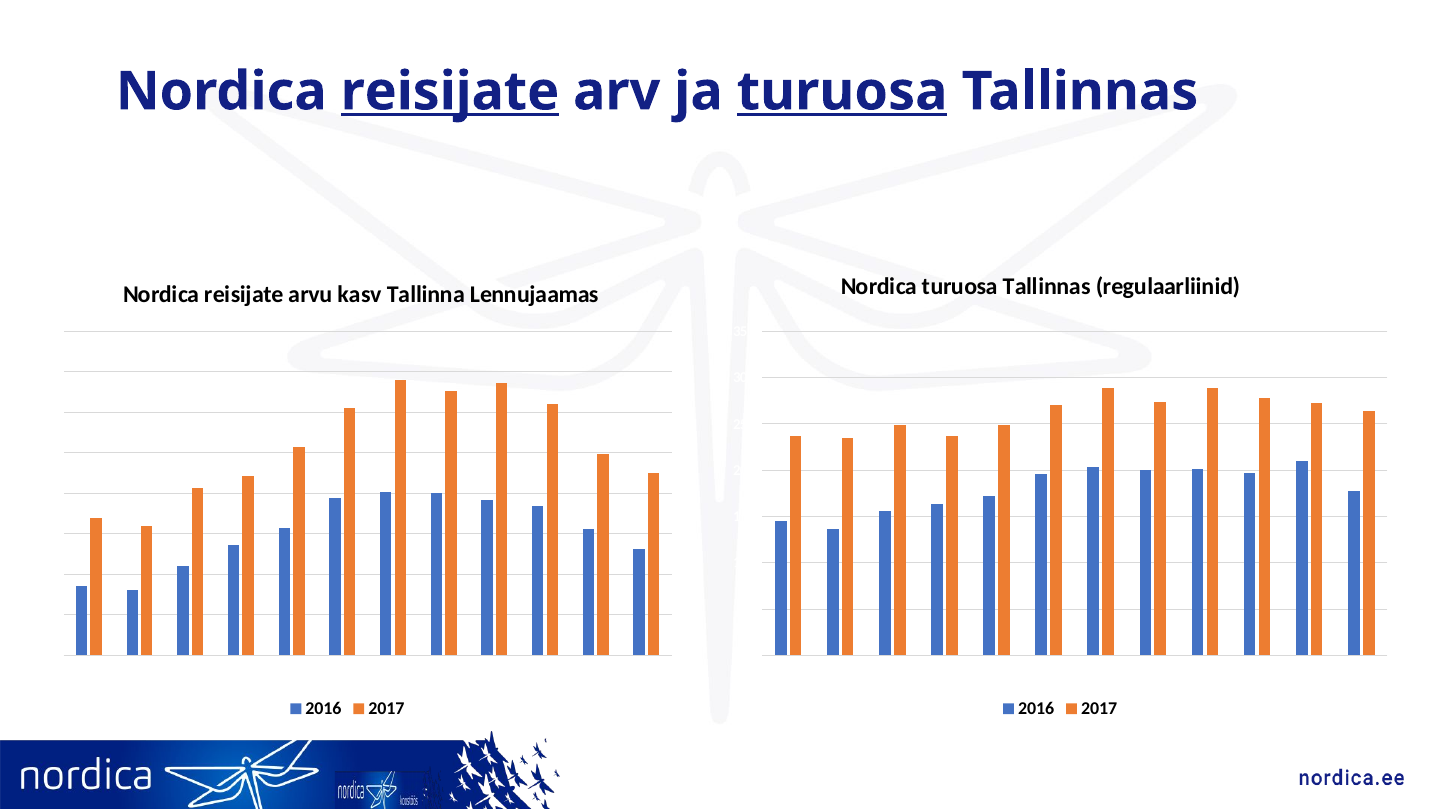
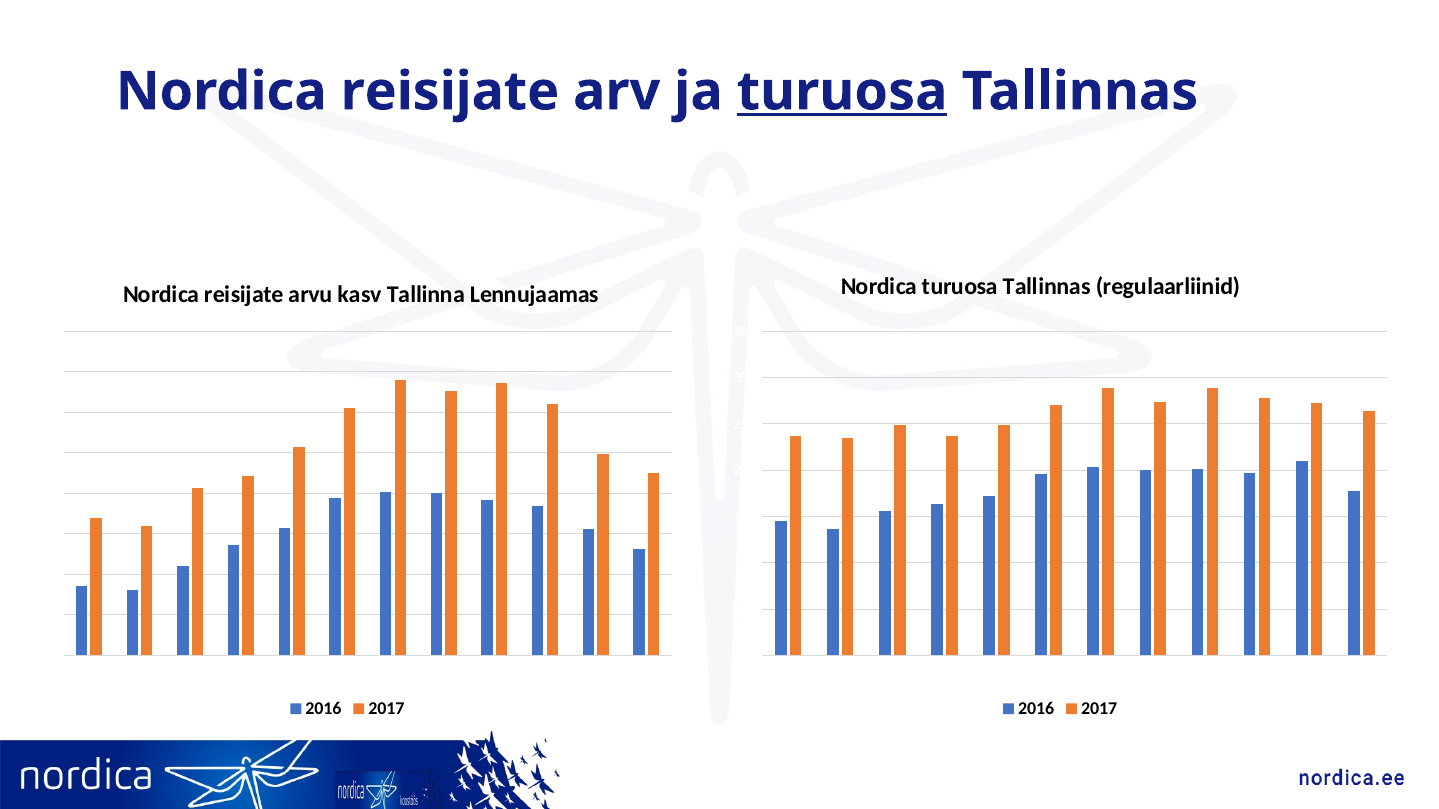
reisijate at (450, 92) underline: present -> none
